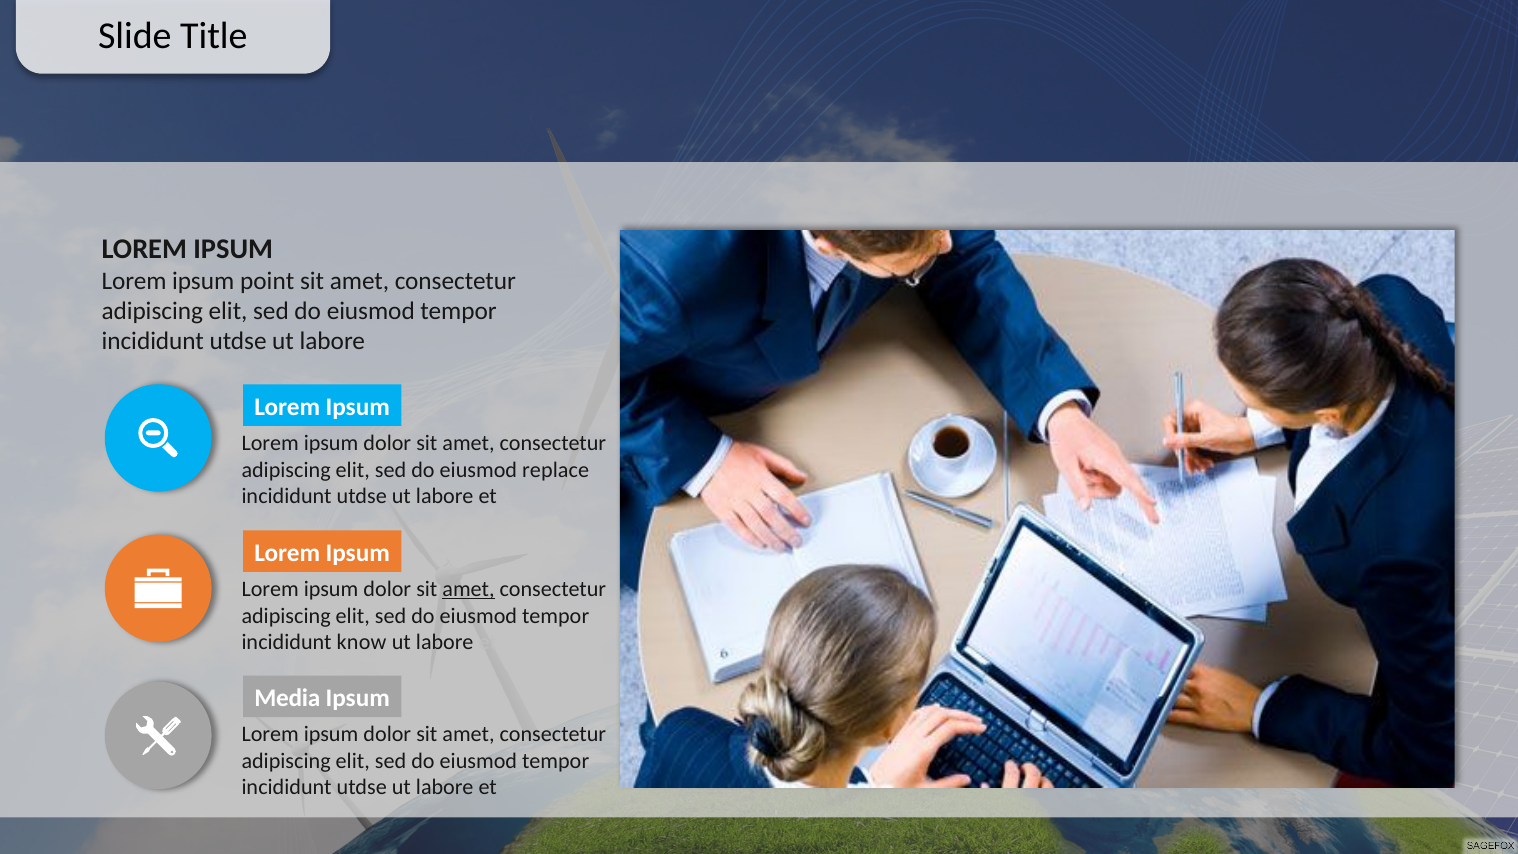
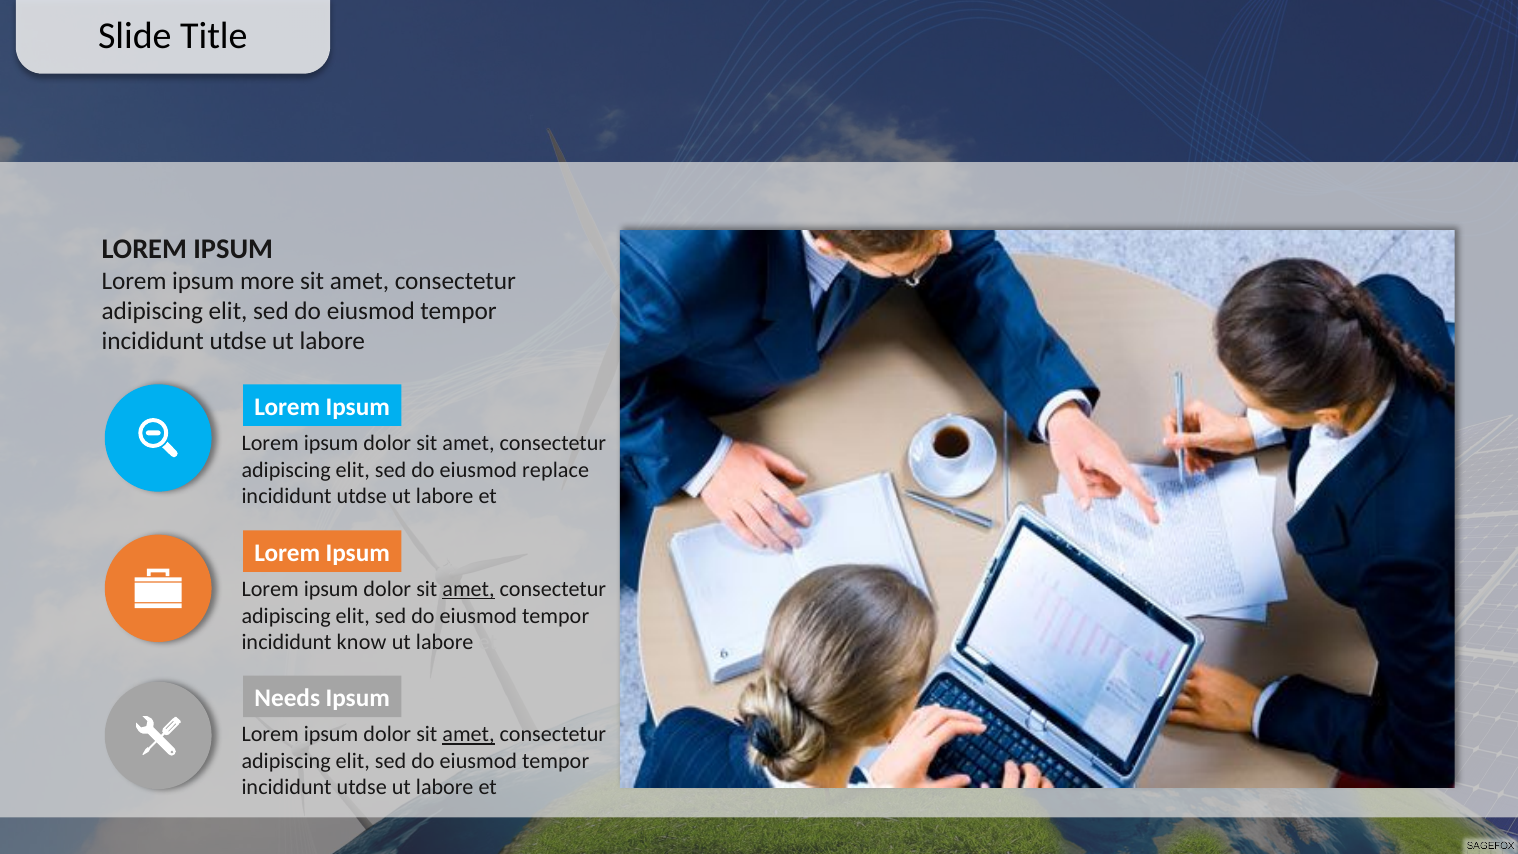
point: point -> more
Media: Media -> Needs
amet at (469, 734) underline: none -> present
